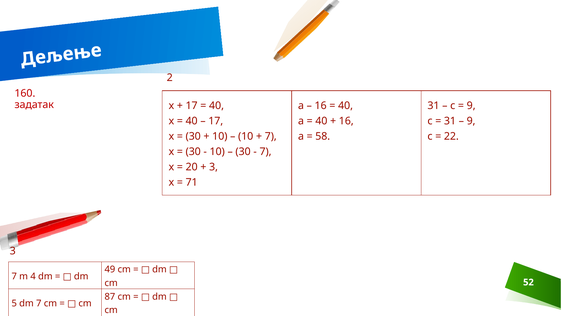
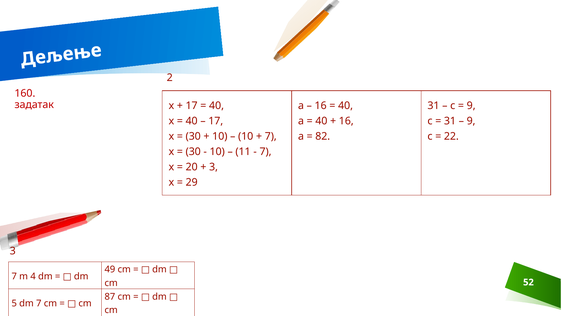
58: 58 -> 82
30 at (243, 151): 30 -> 11
71: 71 -> 29
